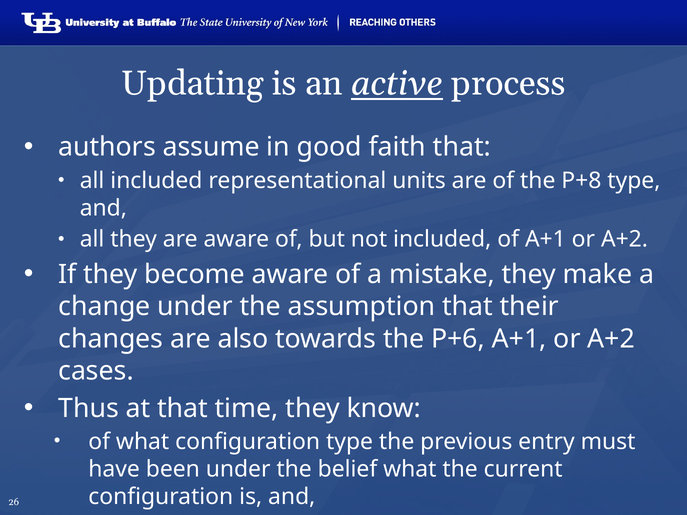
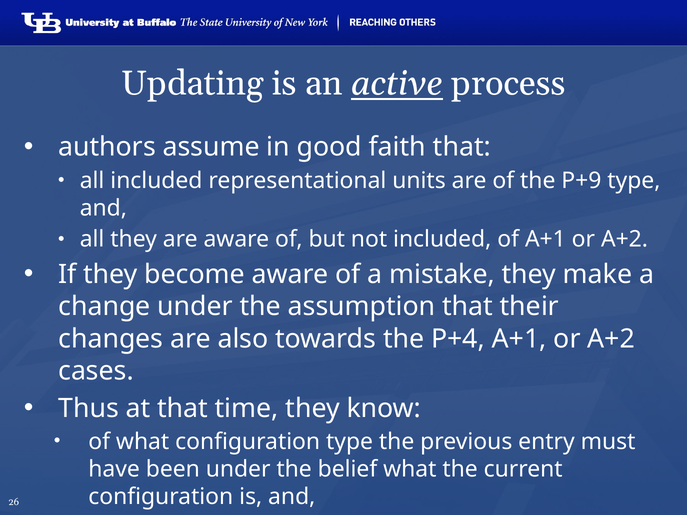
P+8: P+8 -> P+9
P+6: P+6 -> P+4
